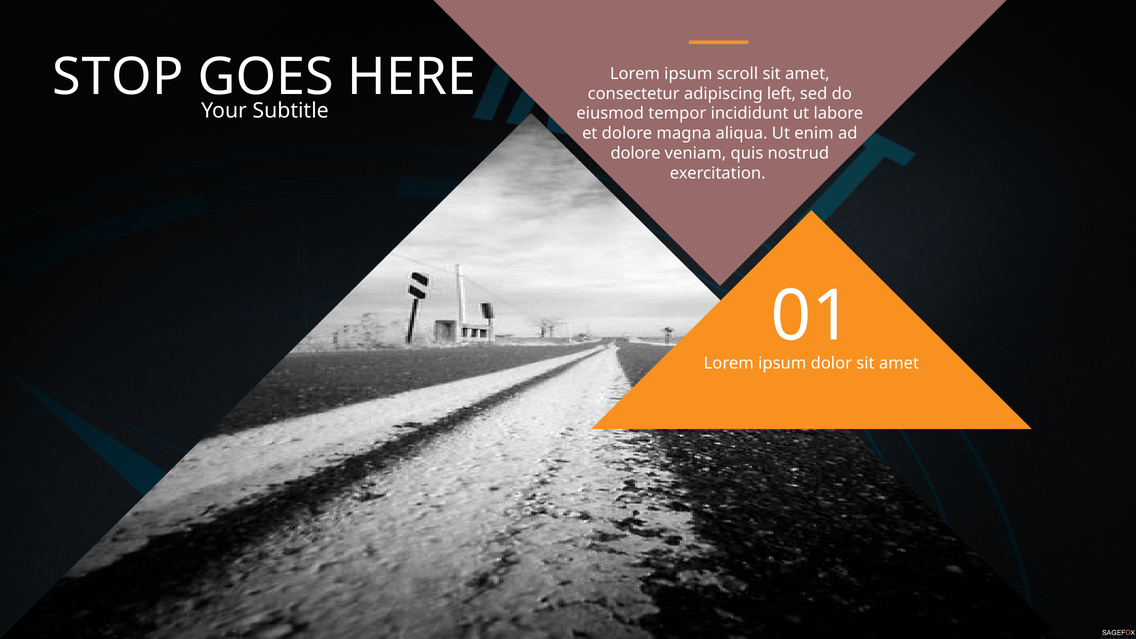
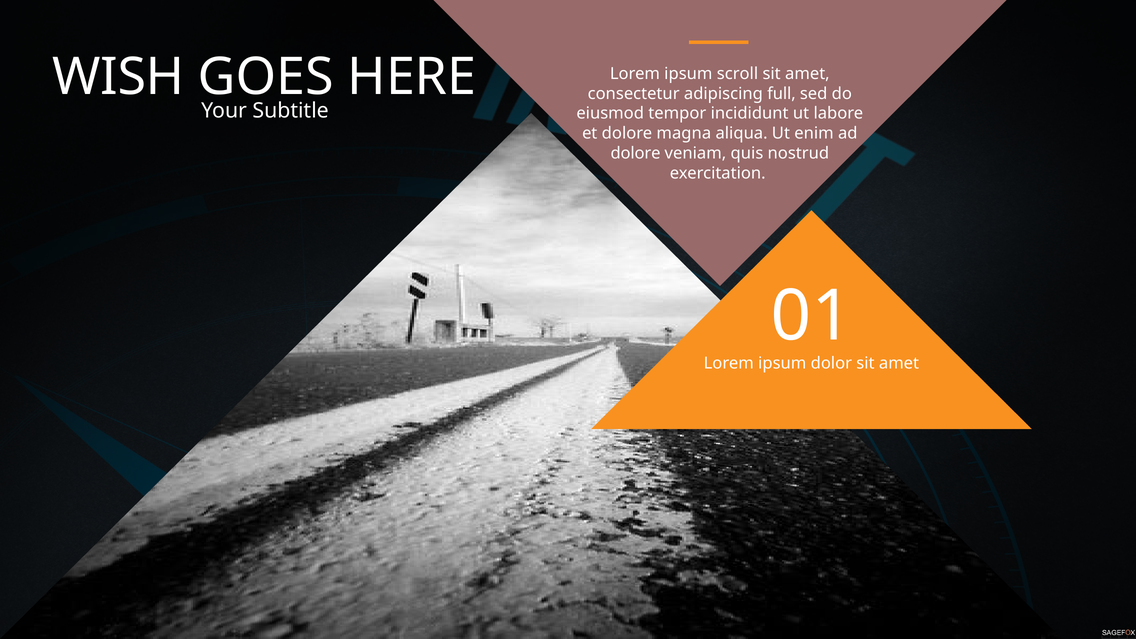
STOP: STOP -> WISH
left: left -> full
